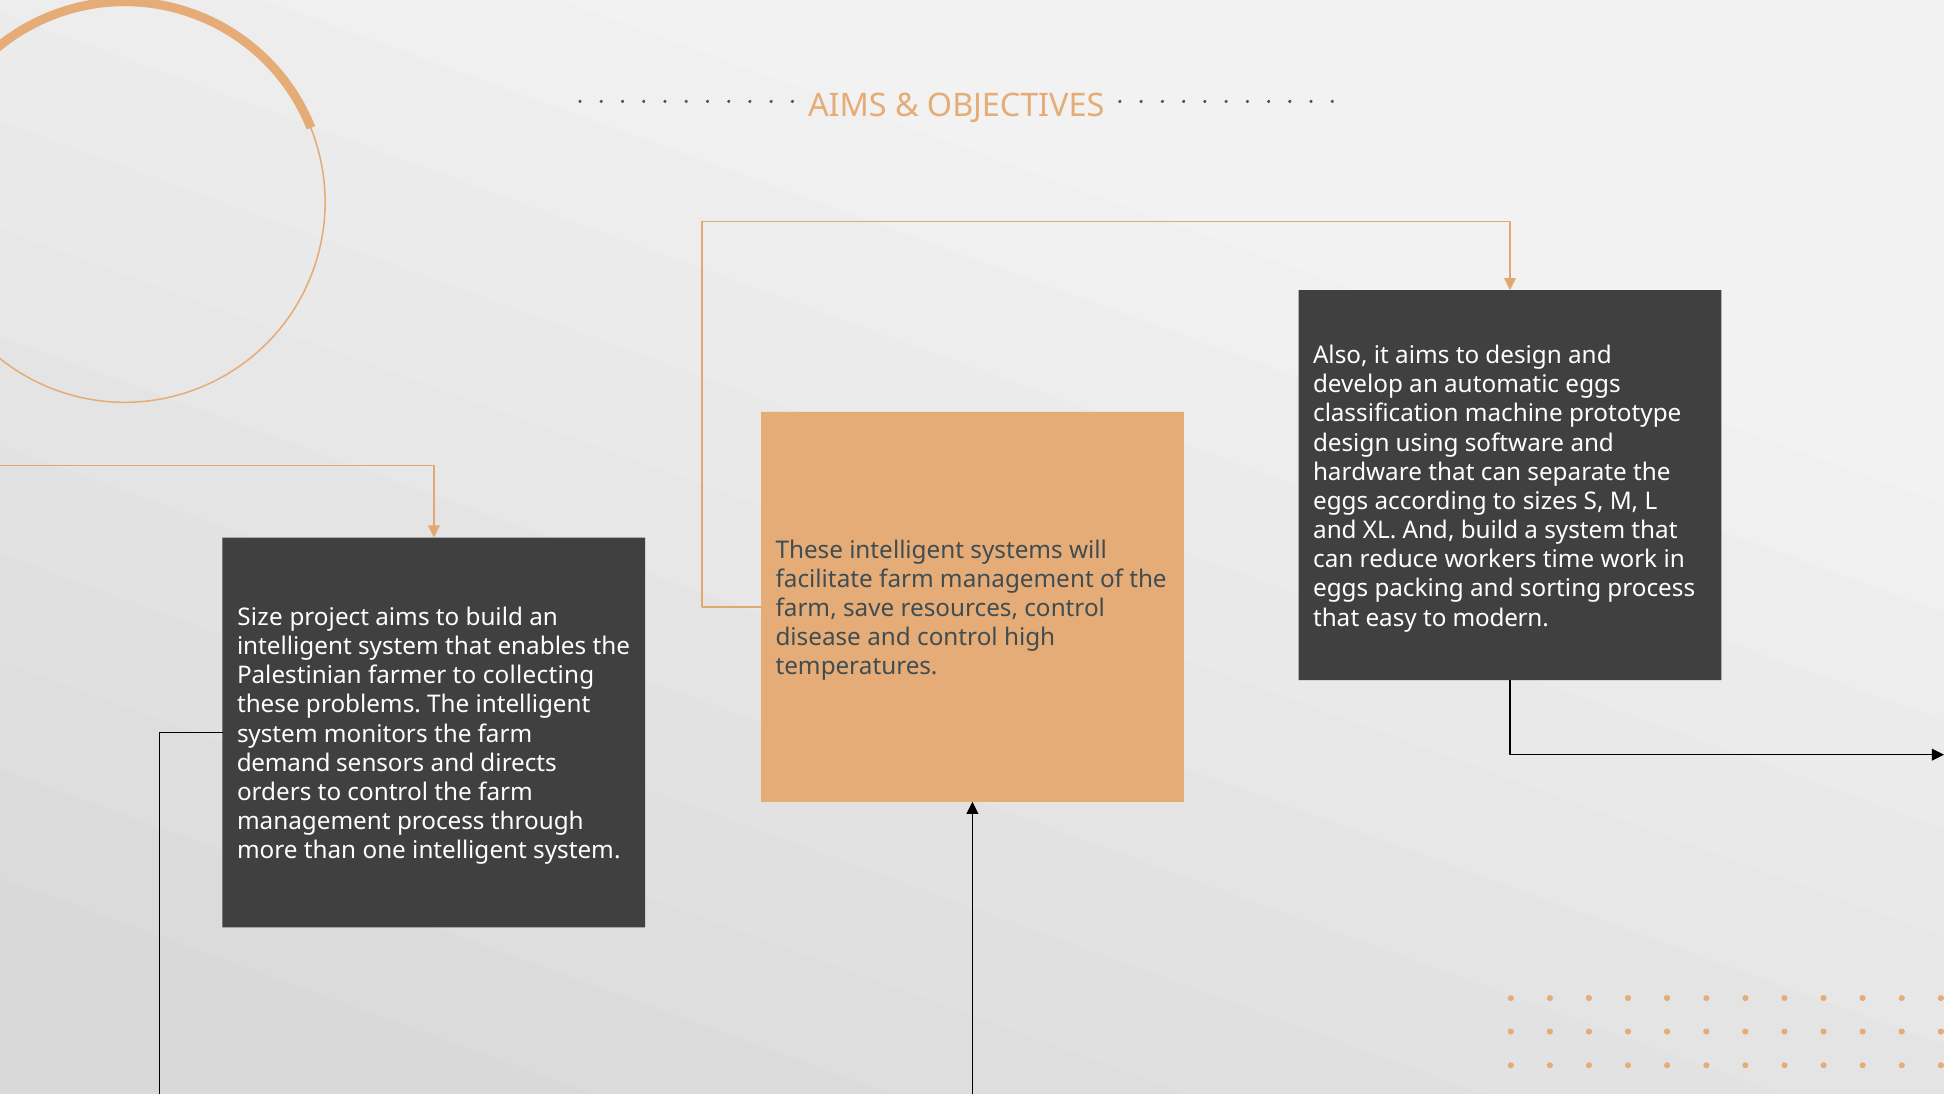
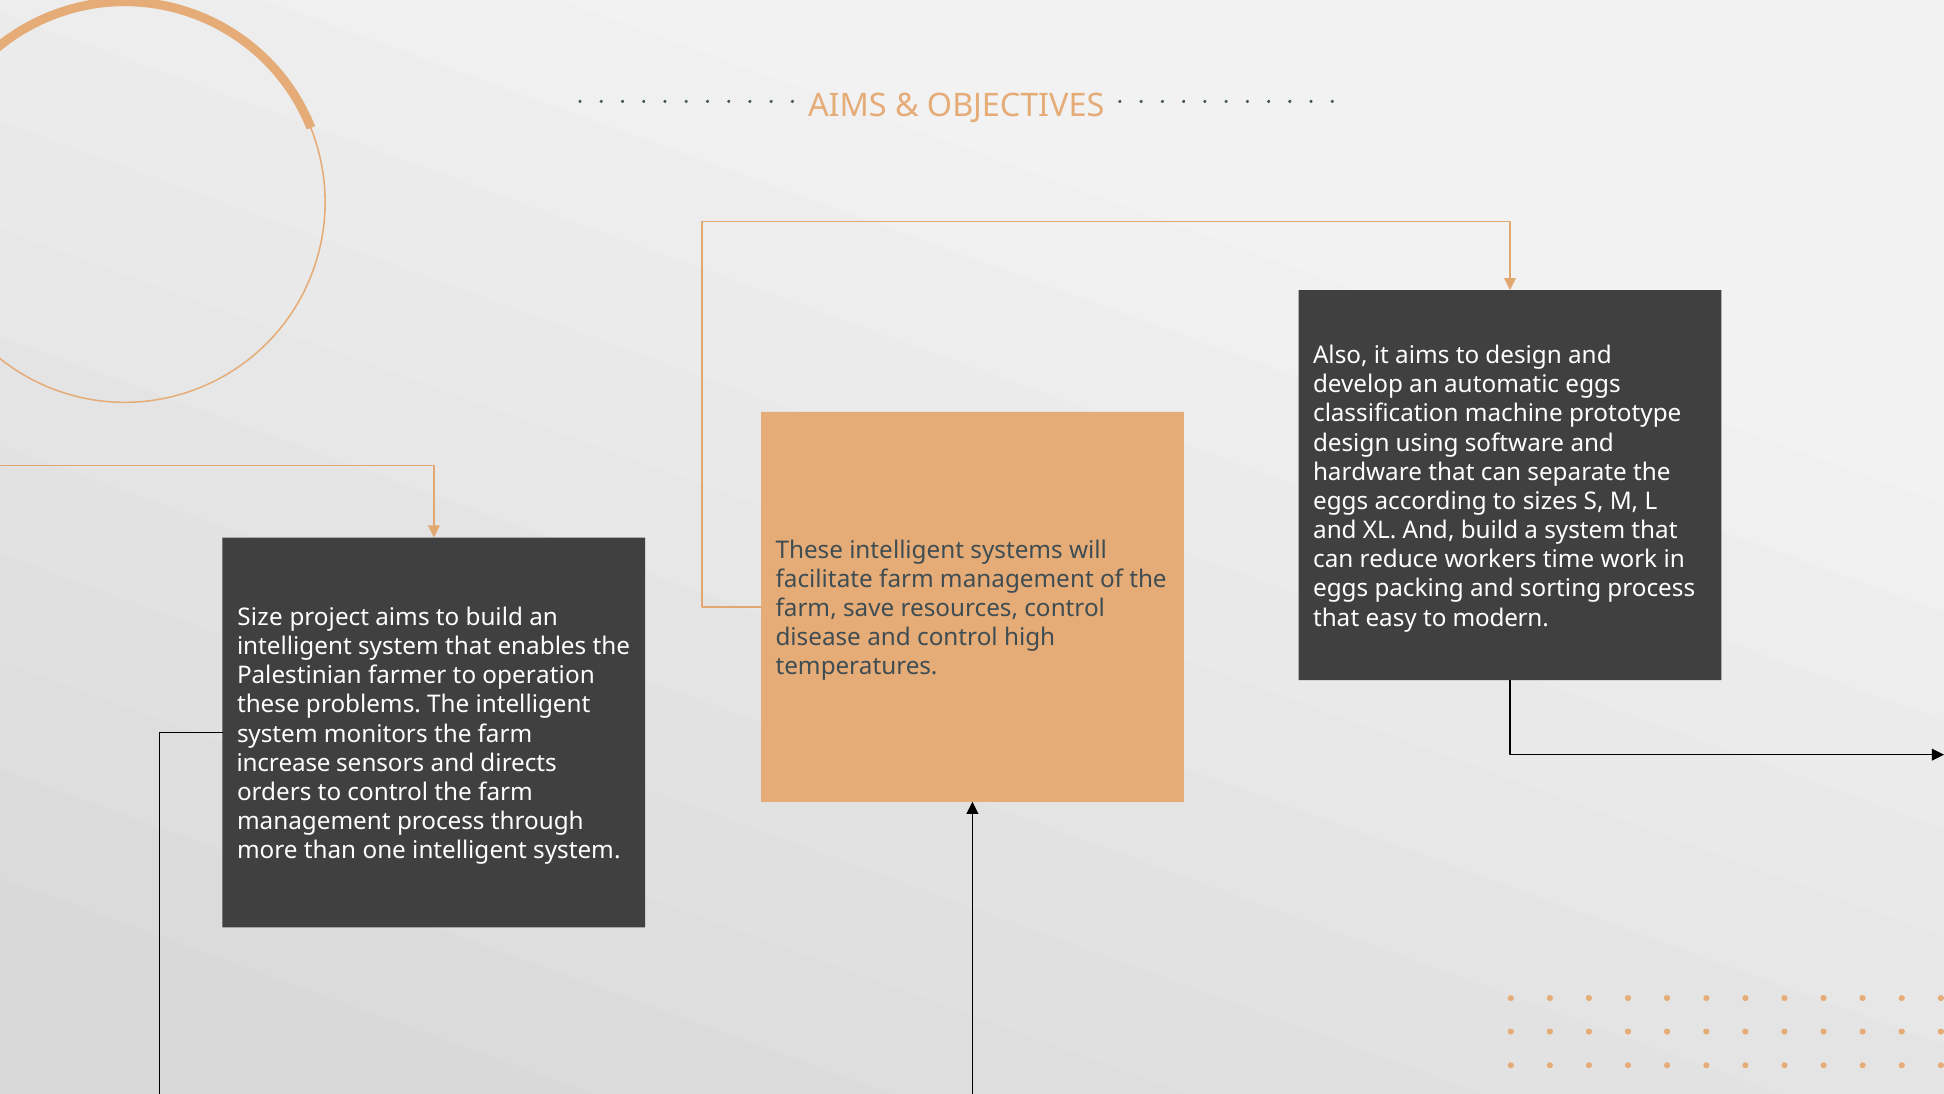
collecting: collecting -> operation
demand: demand -> increase
